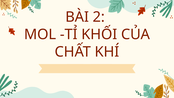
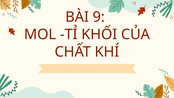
2: 2 -> 9
